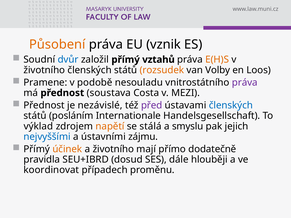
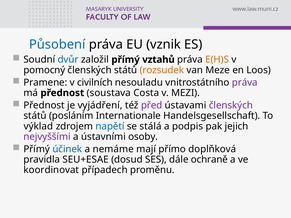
Působení colour: orange -> blue
životního at (44, 70): životního -> pomocný
Volby: Volby -> Meze
podobě: podobě -> civilních
nezávislé: nezávislé -> vyjádření
členských at (231, 105) colour: blue -> purple
napětí colour: orange -> blue
smyslu: smyslu -> podpis
nejvyššími colour: blue -> purple
zájmu: zájmu -> osoby
účinek colour: orange -> blue
a životního: životního -> nemáme
dodatečně: dodatečně -> doplňková
SEU+IBRD: SEU+IBRD -> SEU+ESAE
hlouběji: hlouběji -> ochraně
